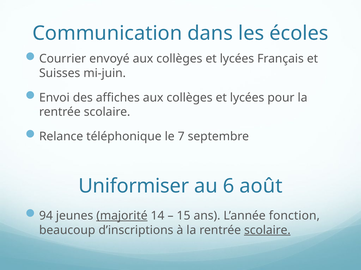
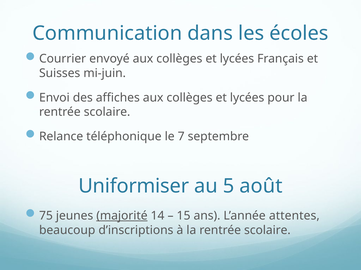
6: 6 -> 5
94: 94 -> 75
fonction: fonction -> attentes
scolaire at (267, 231) underline: present -> none
